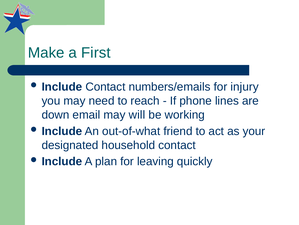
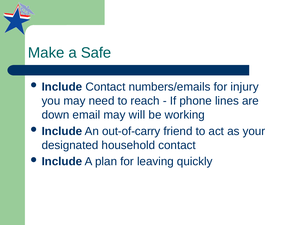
First: First -> Safe
out-of-what: out-of-what -> out-of-carry
